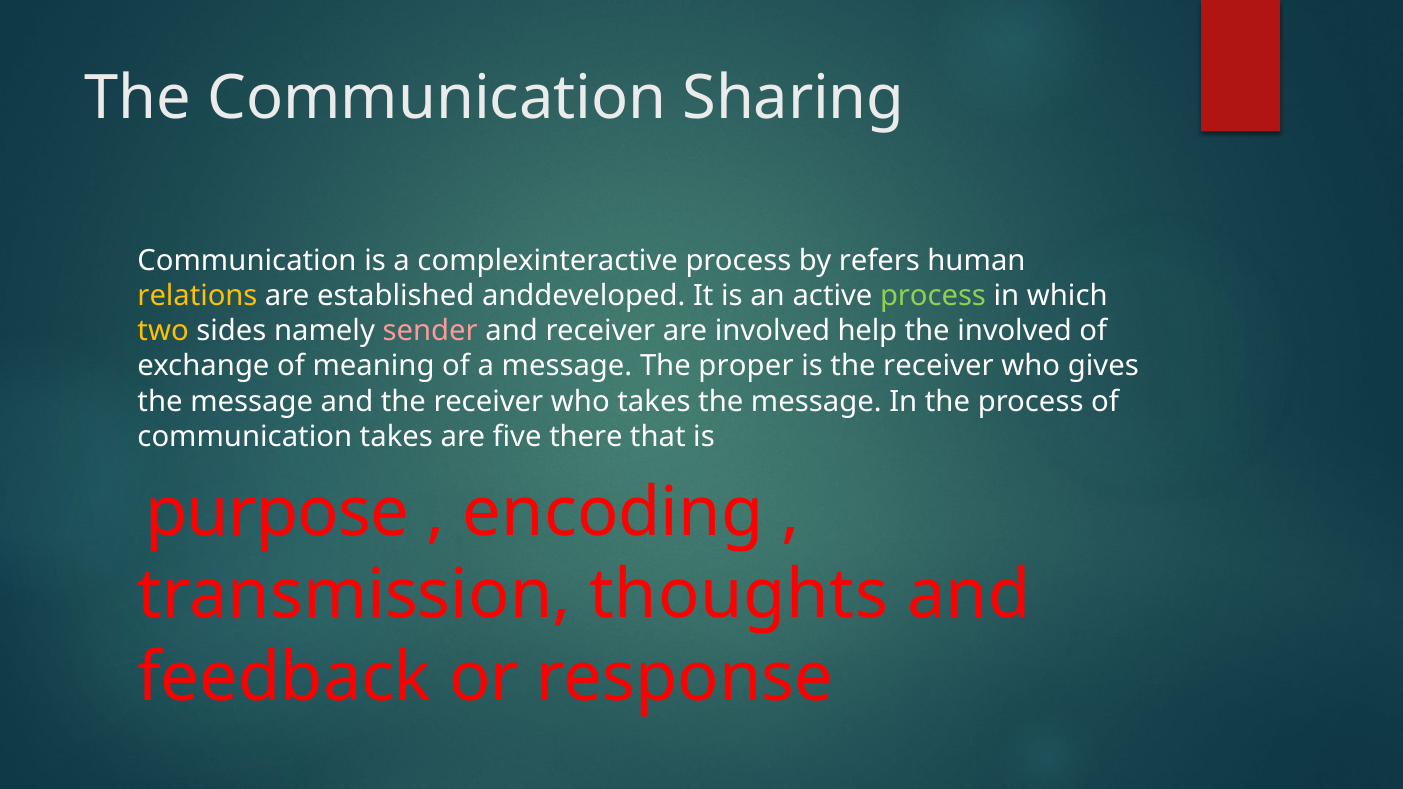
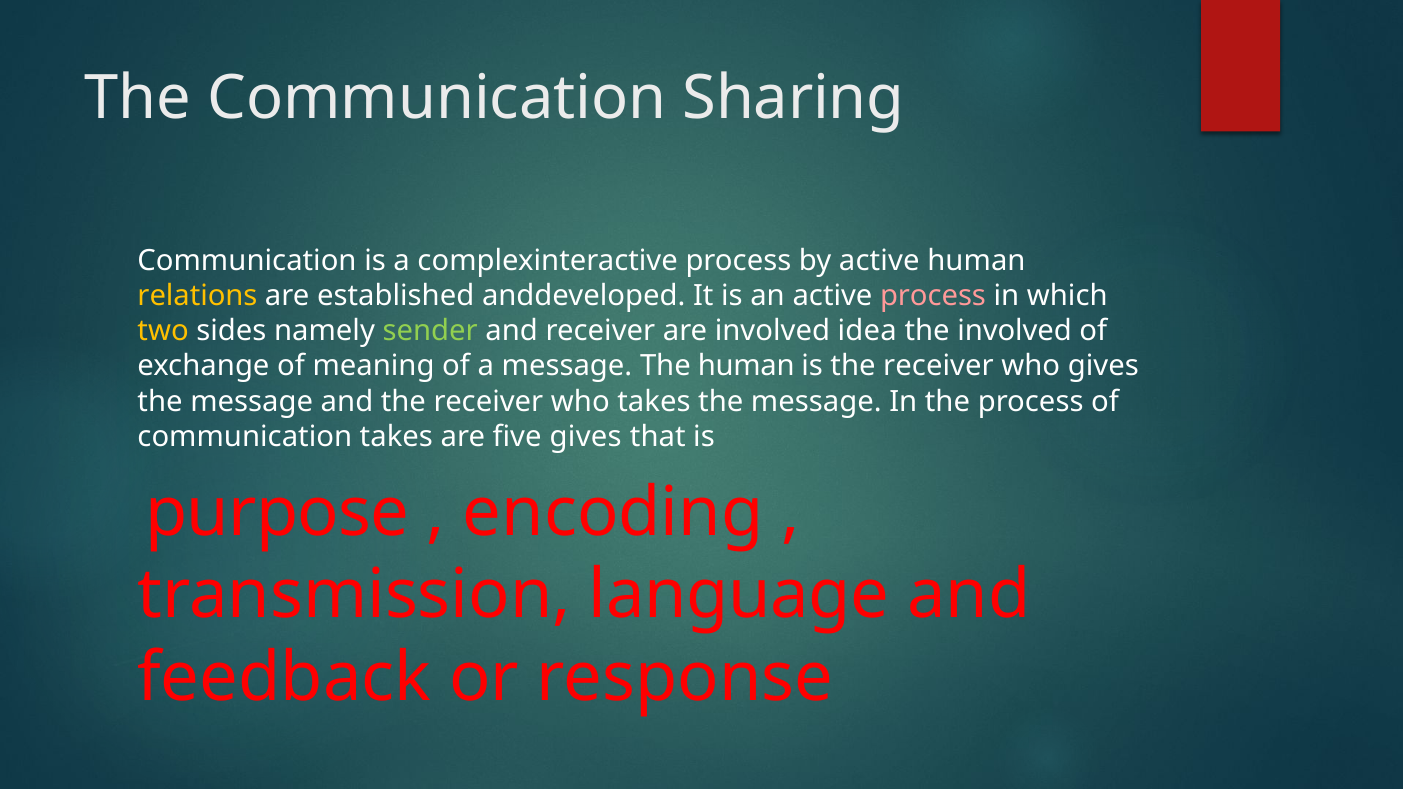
by refers: refers -> active
process at (933, 296) colour: light green -> pink
sender colour: pink -> light green
help: help -> idea
The proper: proper -> human
five there: there -> gives
thoughts: thoughts -> language
